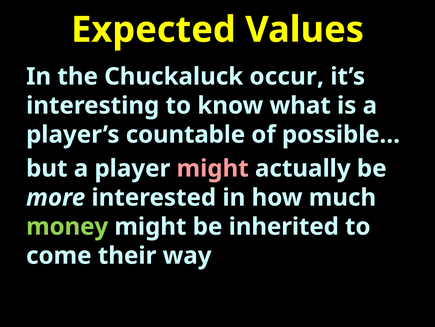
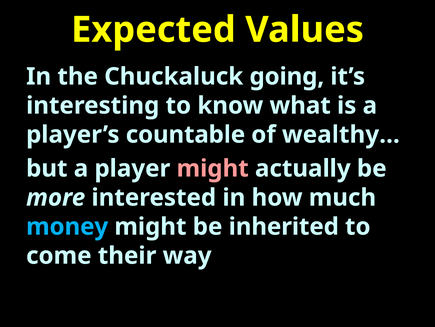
occur: occur -> going
possible…: possible… -> wealthy…
money colour: light green -> light blue
